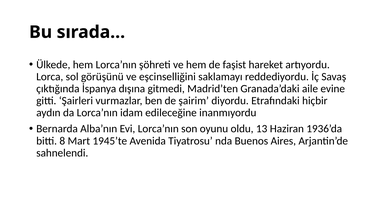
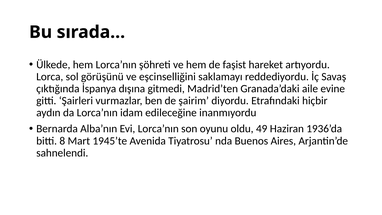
13: 13 -> 49
